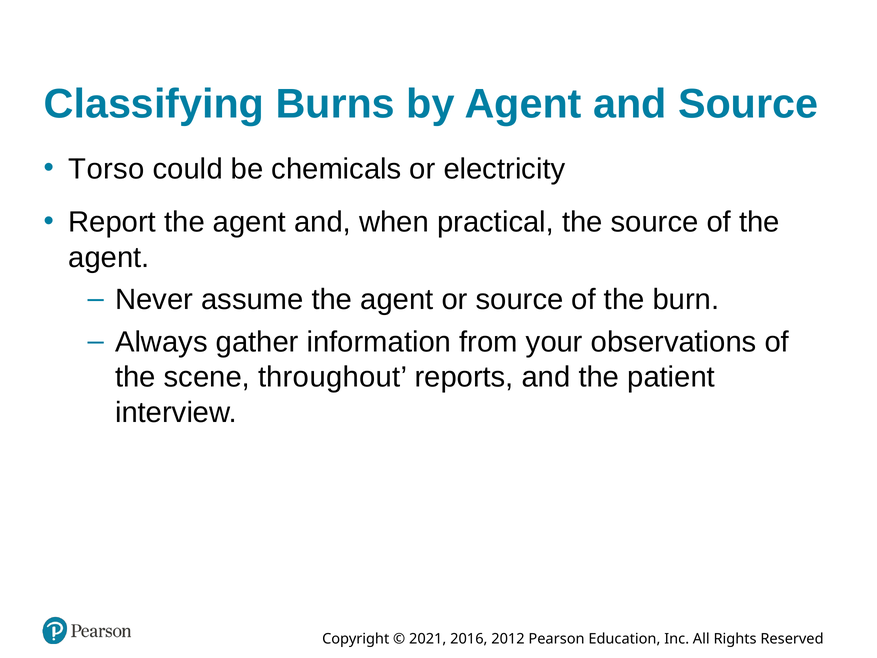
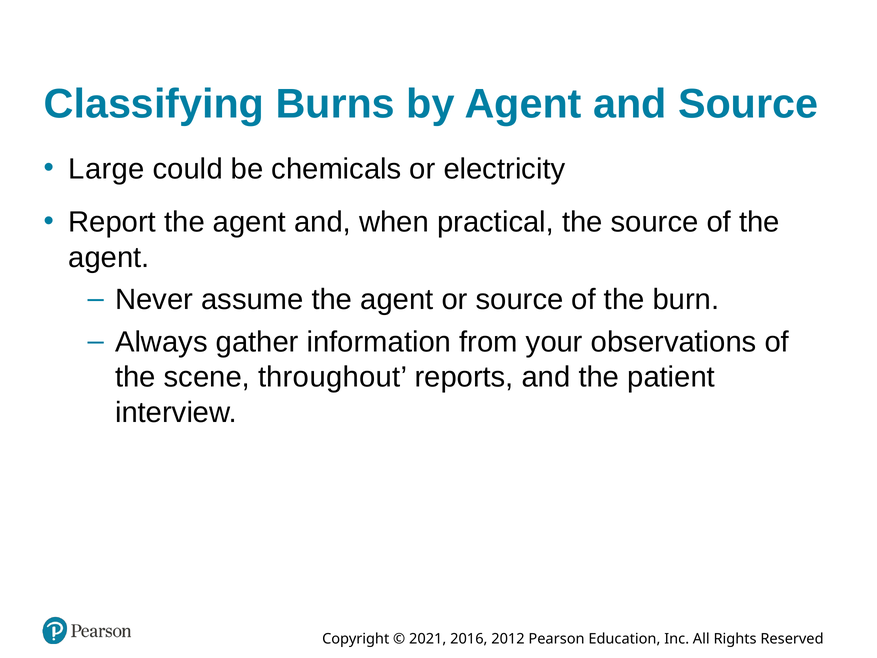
Torso: Torso -> Large
